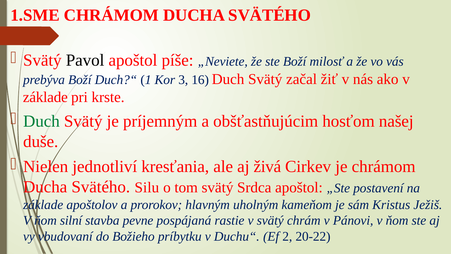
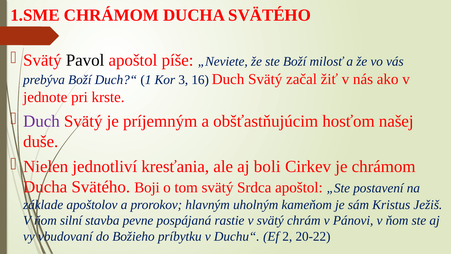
základe at (45, 97): základe -> jednote
Duch at (41, 121) colour: green -> purple
živá: živá -> boli
Silu: Silu -> Boji
